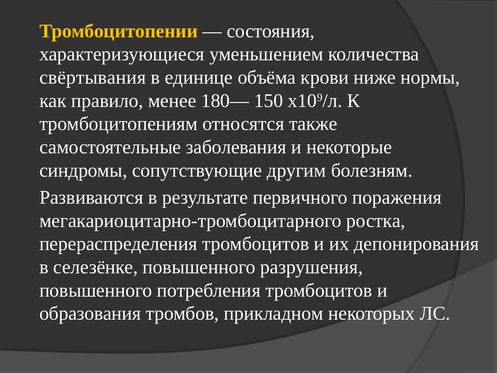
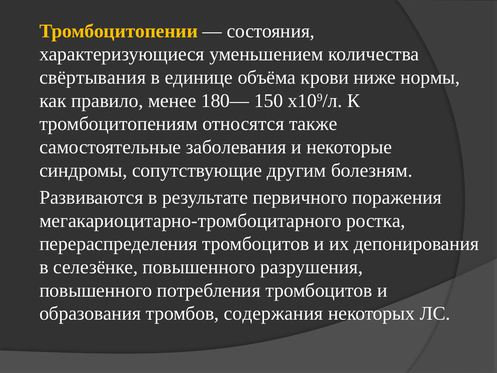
прикладном: прикладном -> содержания
